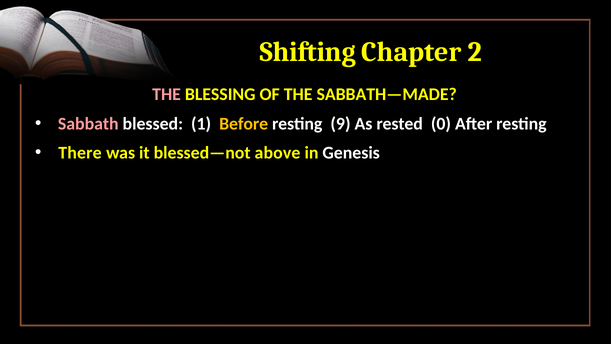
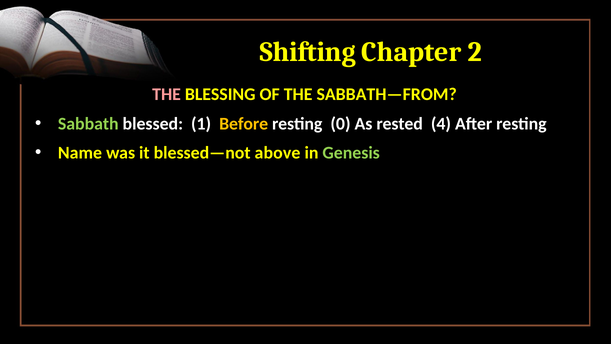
SABBATH—MADE: SABBATH—MADE -> SABBATH—FROM
Sabbath colour: pink -> light green
9: 9 -> 0
0: 0 -> 4
There: There -> Name
Genesis colour: white -> light green
